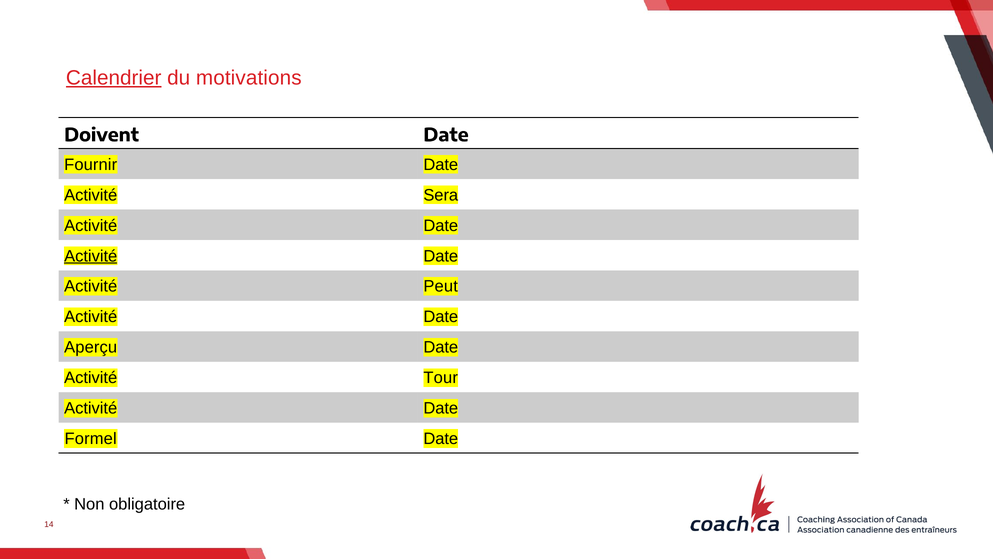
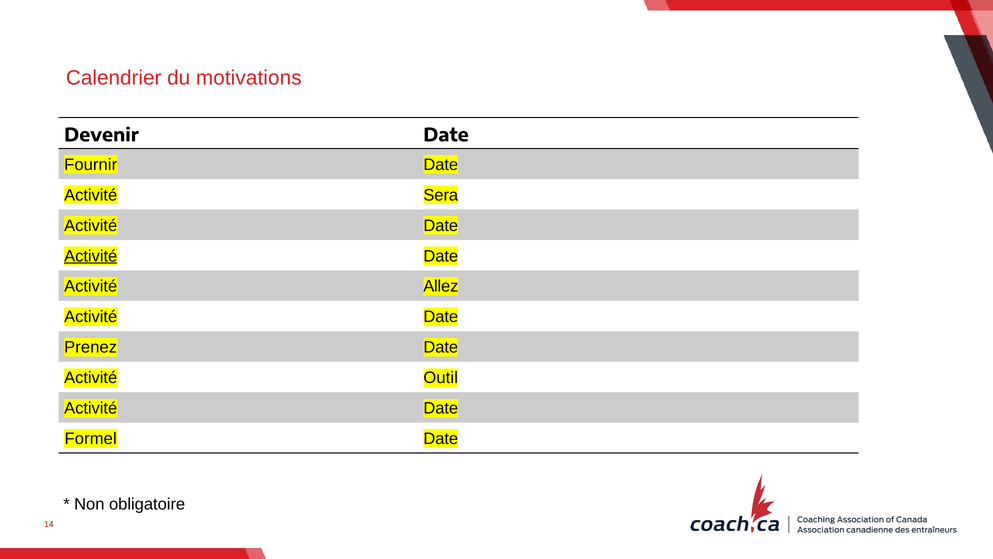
Calendrier underline: present -> none
Doivent: Doivent -> Devenir
Peut: Peut -> Allez
Aperçu: Aperçu -> Prenez
Tour: Tour -> Outil
